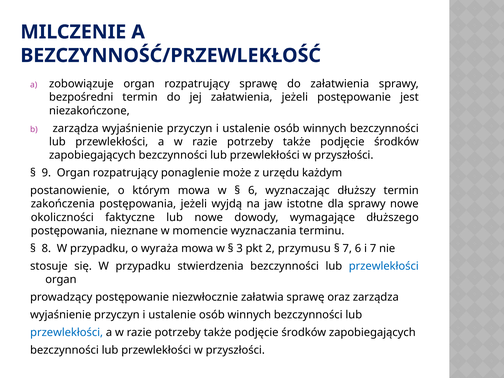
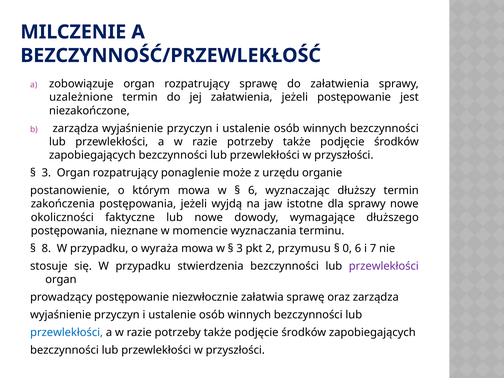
bezpośredni: bezpośredni -> uzależnione
9 at (46, 173): 9 -> 3
każdym: każdym -> organie
7 at (347, 248): 7 -> 0
przewlekłości at (384, 266) colour: blue -> purple
